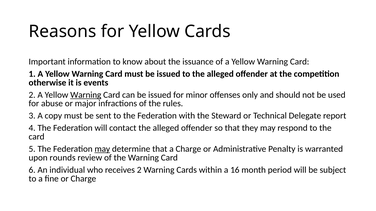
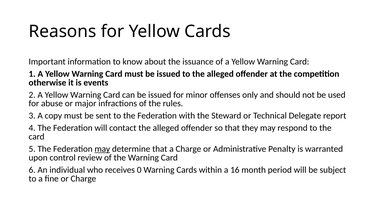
Warning at (86, 95) underline: present -> none
rounds: rounds -> control
receives 2: 2 -> 0
